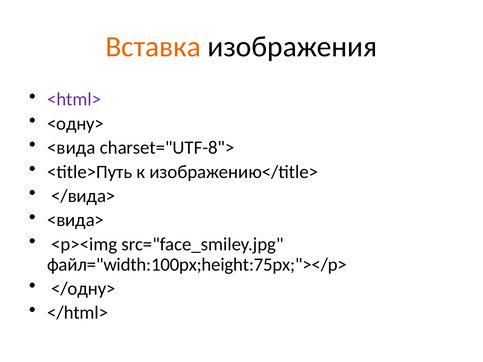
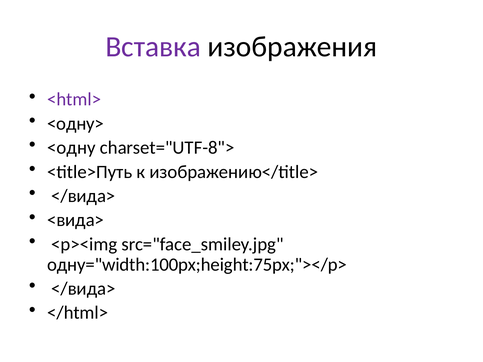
Вставка colour: orange -> purple
<вида: <вида -> <одну
файл="width:100px;height:75px;"></p>: файл="width:100px;height:75px;"></p> -> одну="width:100px;height:75px;"></p>
</одну> at (83, 289): </одну> -> </вида>
